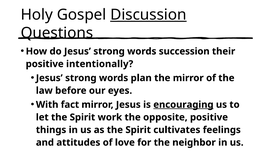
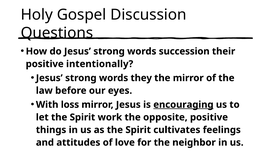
Discussion underline: present -> none
plan: plan -> they
fact: fact -> loss
